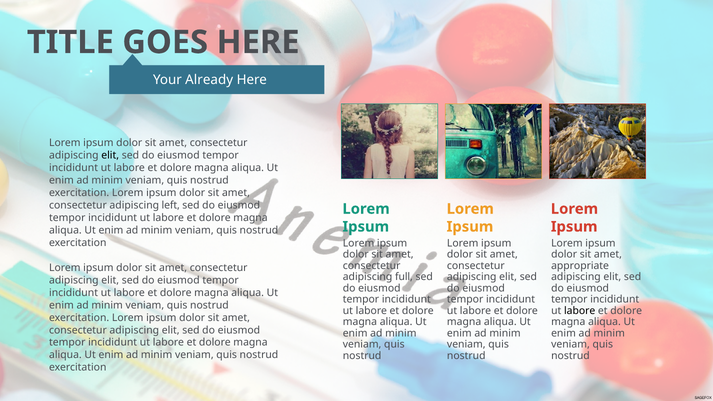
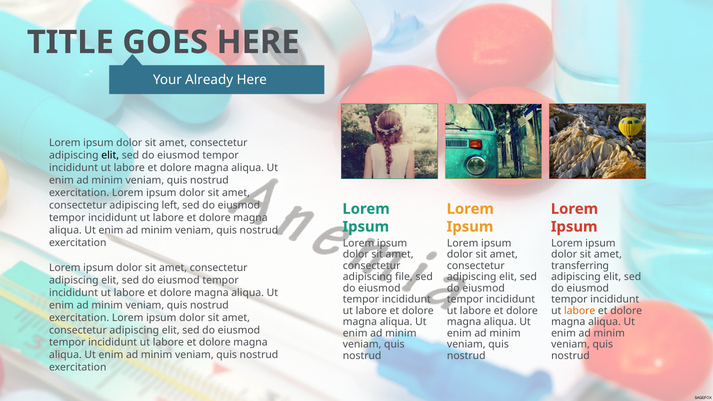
appropriate: appropriate -> transferring
full: full -> file
labore at (580, 311) colour: black -> orange
